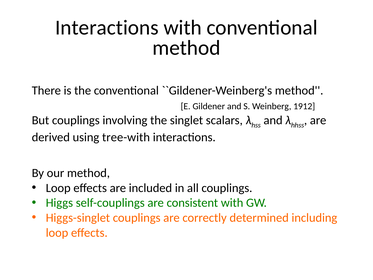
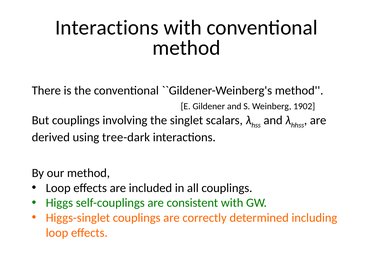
1912: 1912 -> 1902
tree-with: tree-with -> tree-dark
